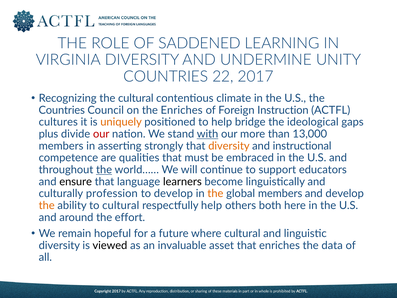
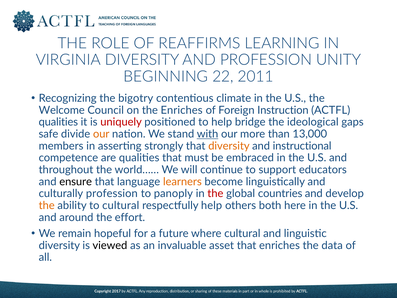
SADDENED: SADDENED -> REAFFIRMS
AND UNDERMINE: UNDERMINE -> PROFESSION
COUNTRIES at (166, 76): COUNTRIES -> BEGINNING
2017: 2017 -> 2011
the cultural: cultural -> bigotry
Countries at (62, 110): Countries -> Welcome
cultures at (58, 122): cultures -> qualities
uniquely colour: orange -> red
plus: plus -> safe
our at (101, 134) colour: red -> orange
the at (104, 170) underline: present -> none
learners colour: black -> orange
to develop: develop -> panoply
the at (215, 193) colour: orange -> red
global members: members -> countries
